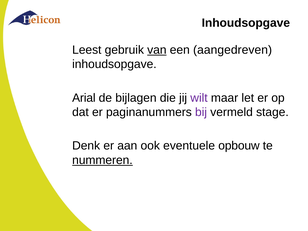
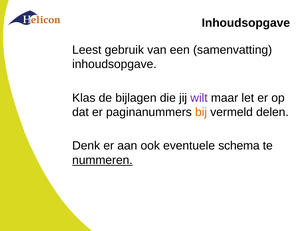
van underline: present -> none
aangedreven: aangedreven -> samenvatting
Arial: Arial -> Klas
bij colour: purple -> orange
stage: stage -> delen
opbouw: opbouw -> schema
